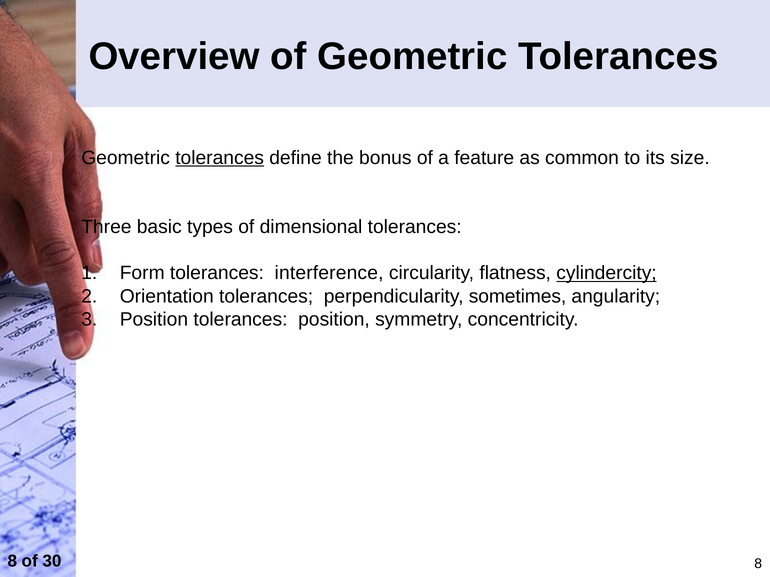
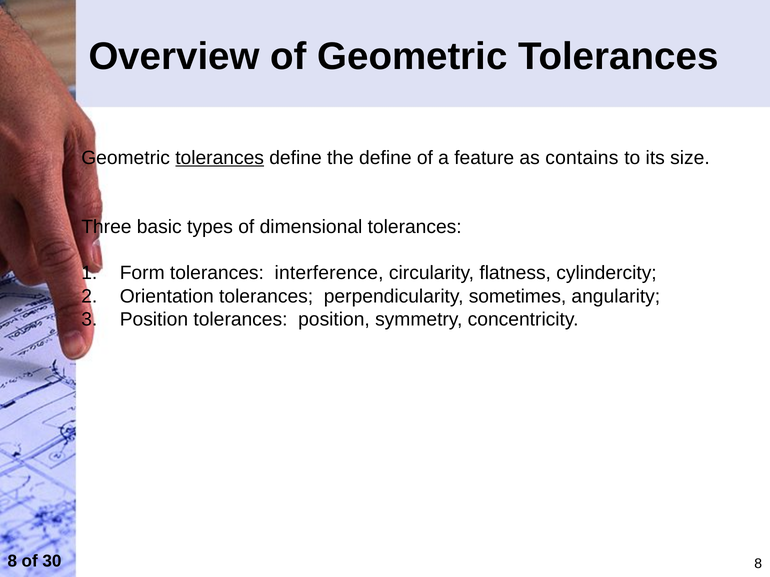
the bonus: bonus -> define
common: common -> contains
cylindercity underline: present -> none
